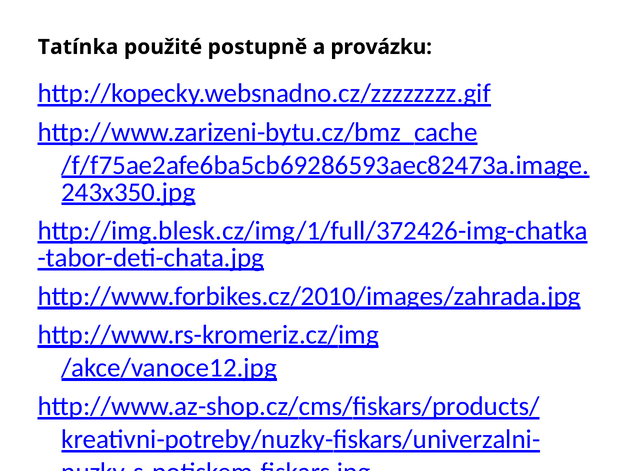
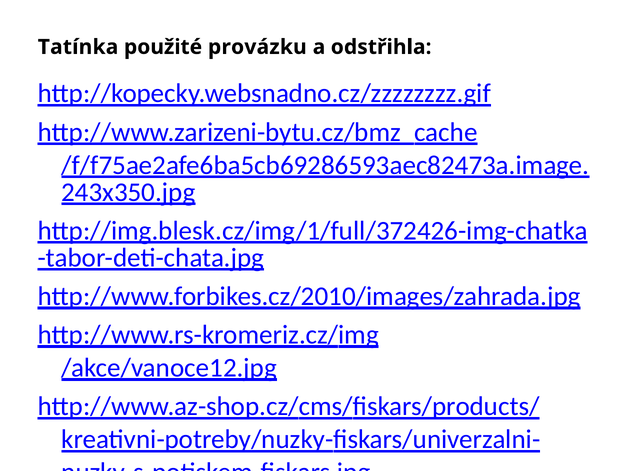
postupně: postupně -> provázku
provázku: provázku -> odstřihla
